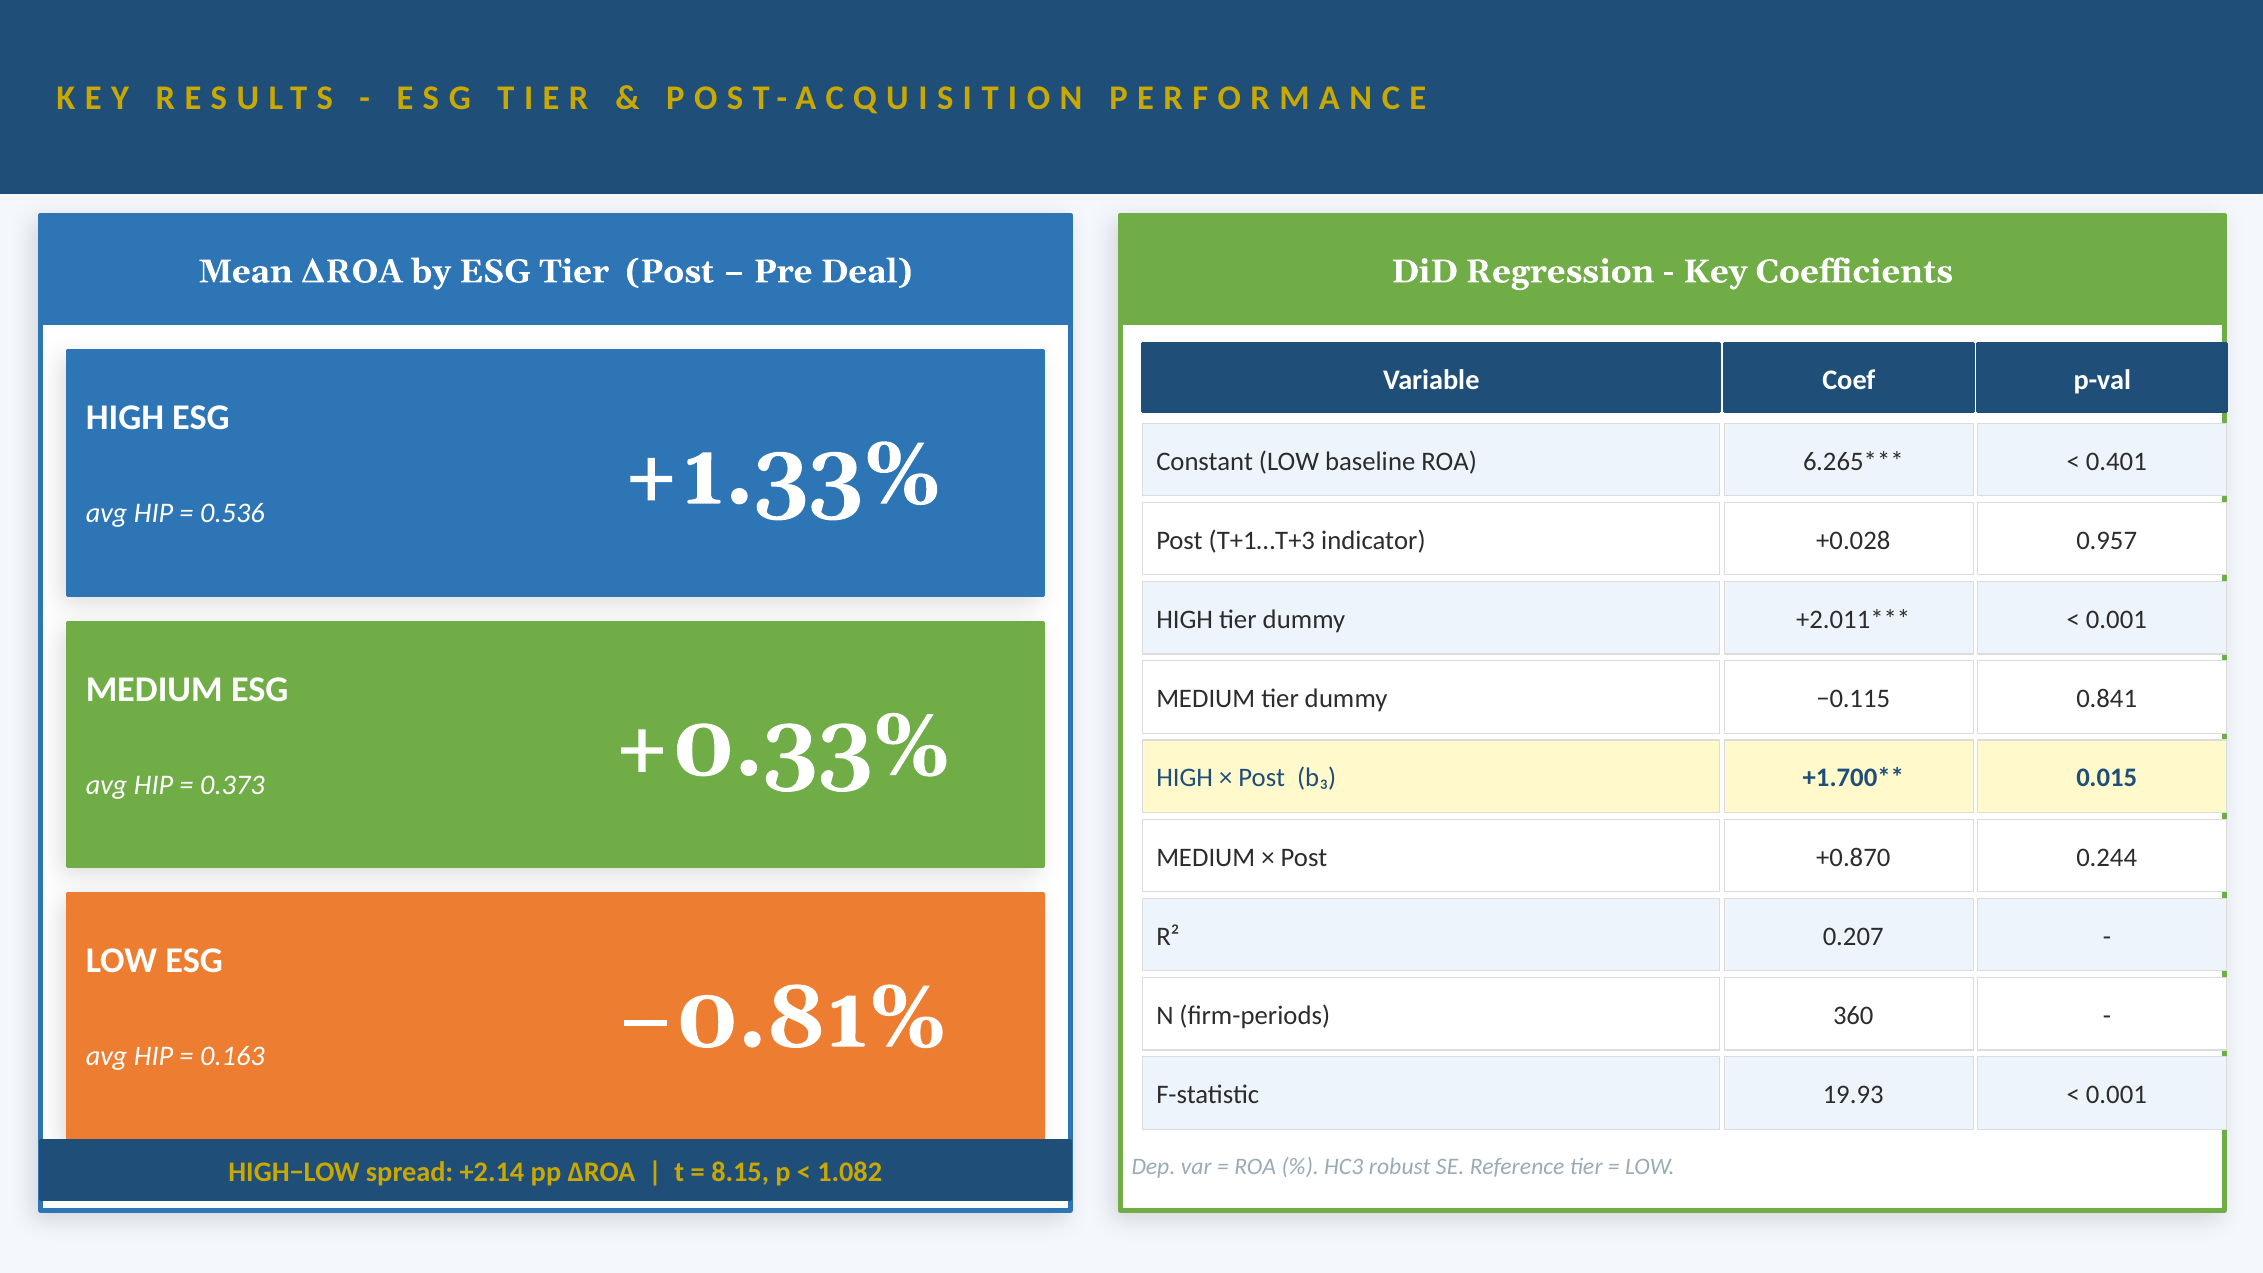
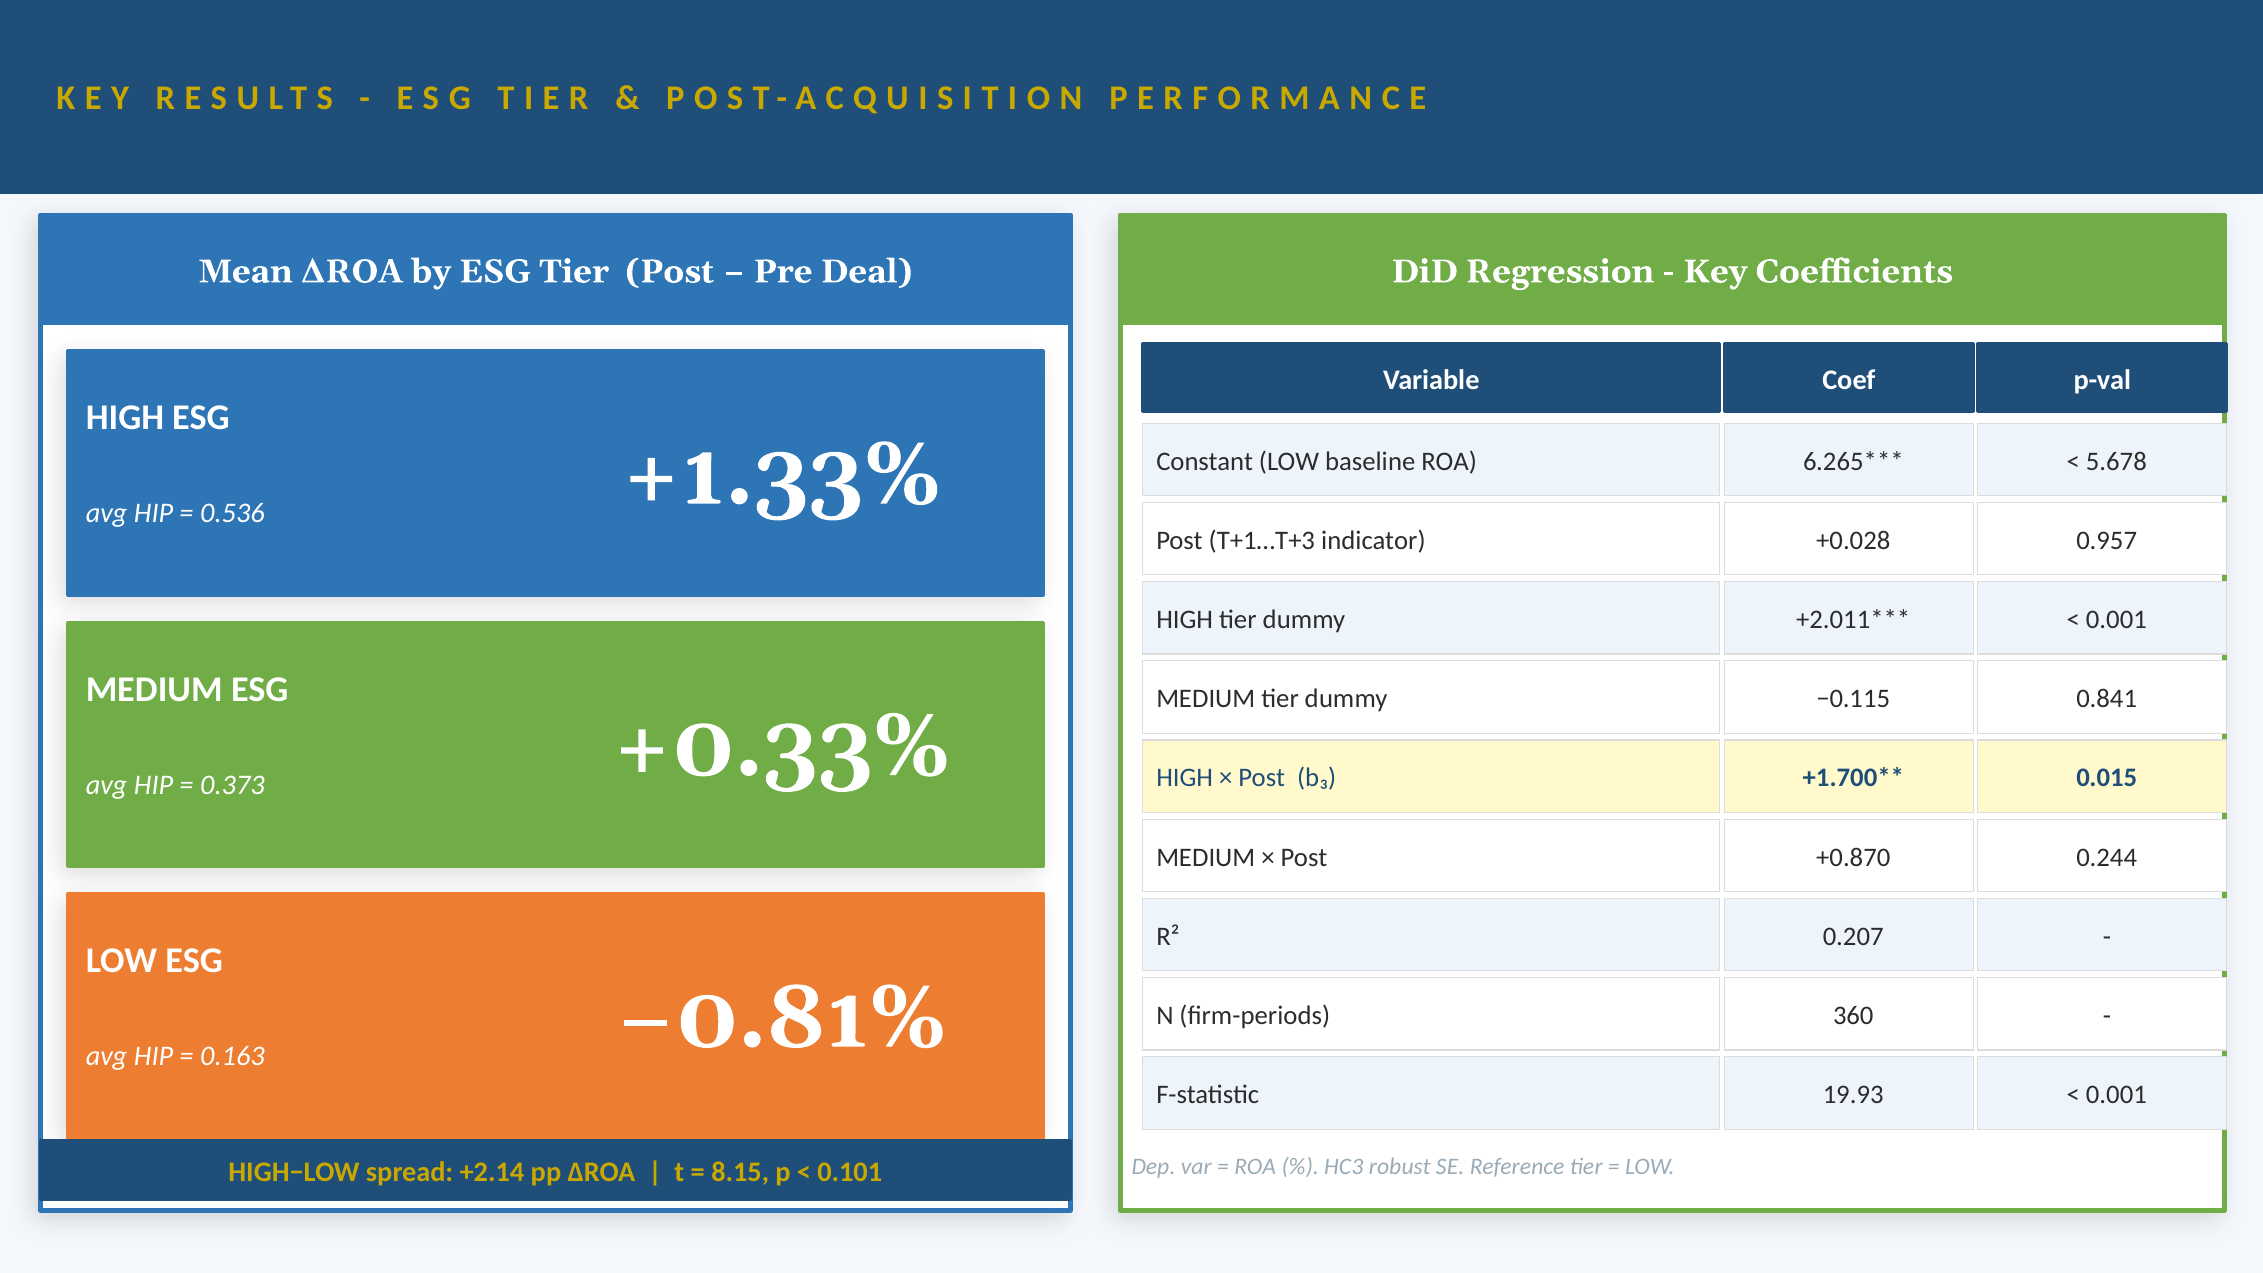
0.401: 0.401 -> 5.678
1.082: 1.082 -> 0.101
